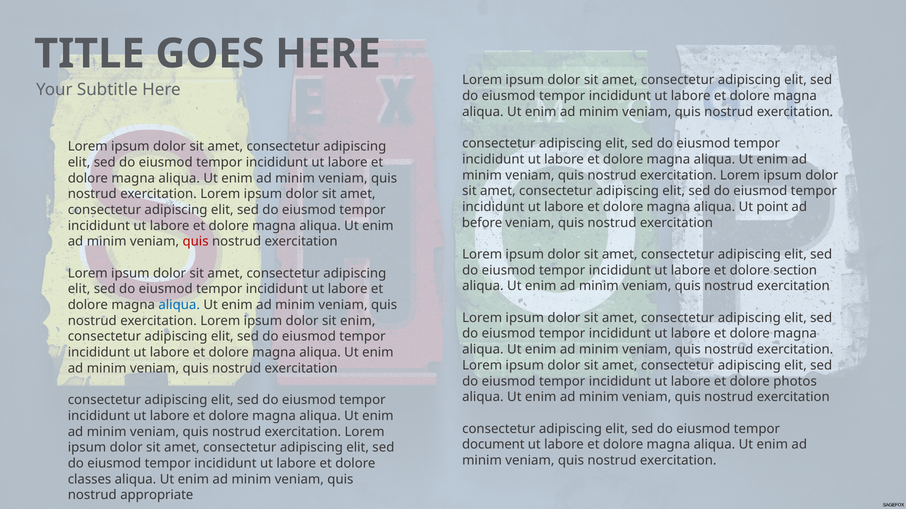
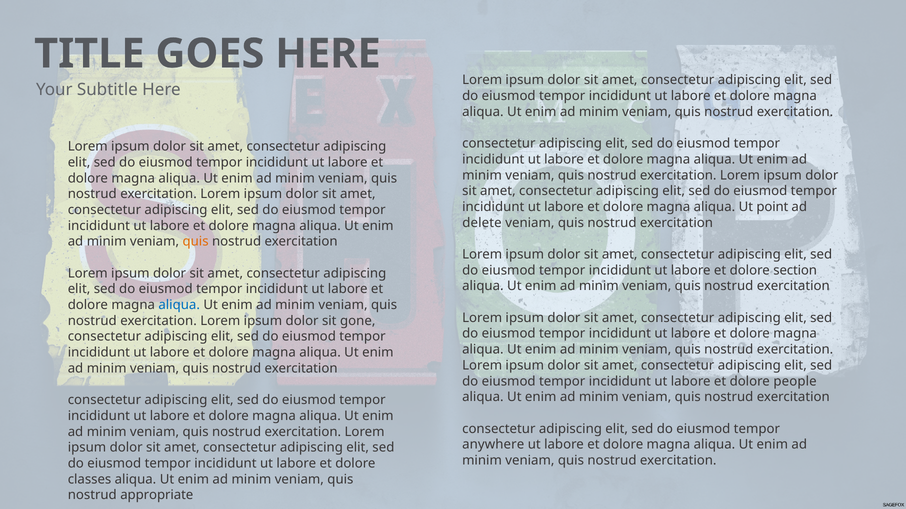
before: before -> delete
quis at (196, 242) colour: red -> orange
sit enim: enim -> gone
photos: photos -> people
document: document -> anywhere
